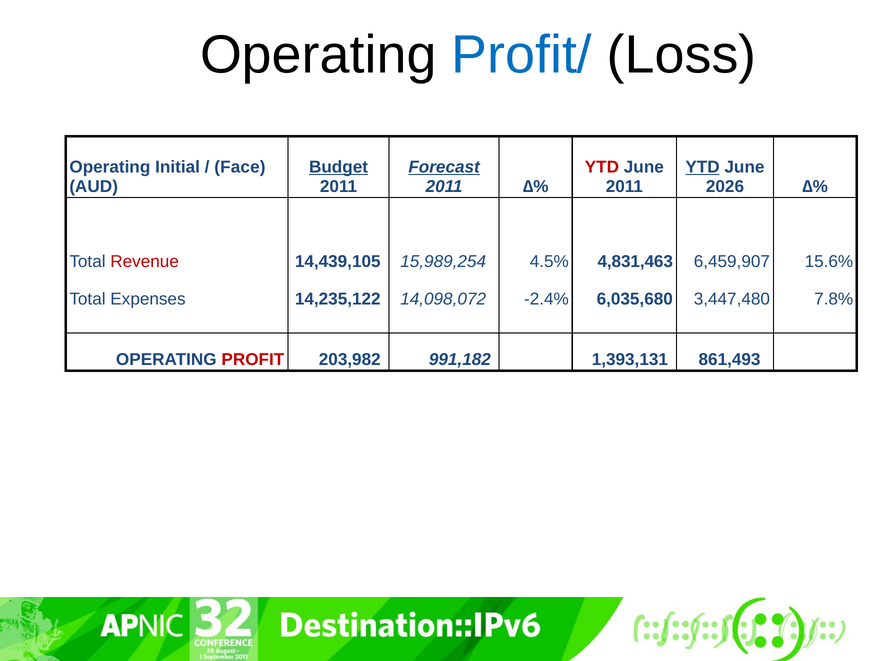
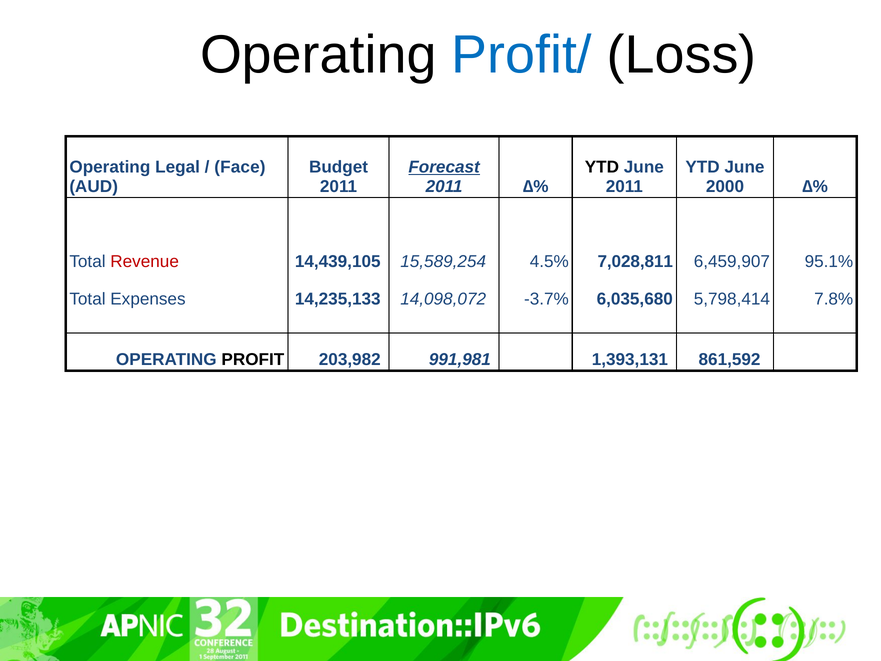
Initial: Initial -> Legal
Budget underline: present -> none
YTD at (602, 167) colour: red -> black
YTD at (703, 167) underline: present -> none
2026: 2026 -> 2000
15,989,254: 15,989,254 -> 15,589,254
4,831,463: 4,831,463 -> 7,028,811
15.6%: 15.6% -> 95.1%
14,235,122: 14,235,122 -> 14,235,133
-2.4%: -2.4% -> -3.7%
3,447,480: 3,447,480 -> 5,798,414
PROFIT colour: red -> black
991,182: 991,182 -> 991,981
861,493: 861,493 -> 861,592
